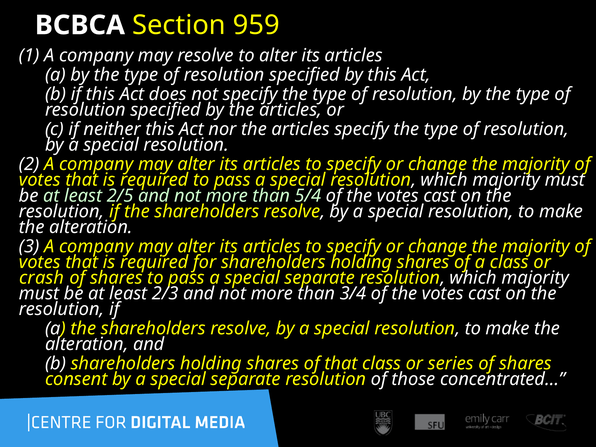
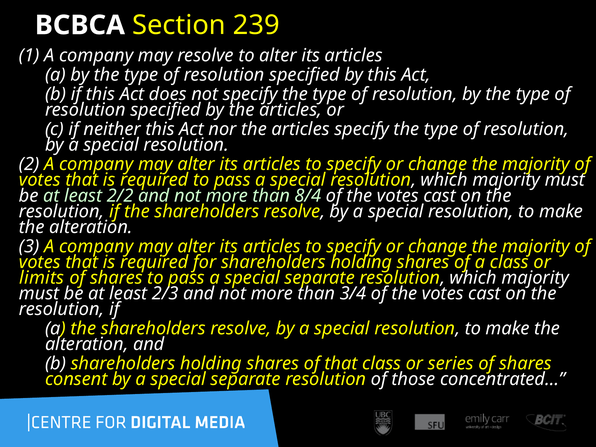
959: 959 -> 239
2/5: 2/5 -> 2/2
5/4: 5/4 -> 8/4
crash: crash -> limits
